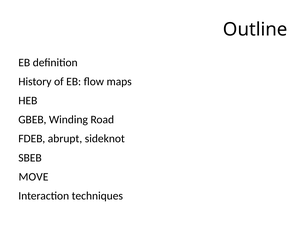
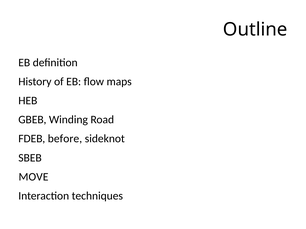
abrupt: abrupt -> before
